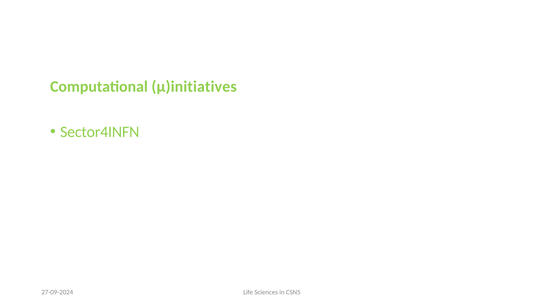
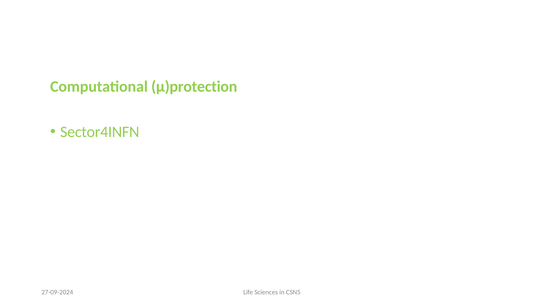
µ)initiatives: µ)initiatives -> µ)protection
